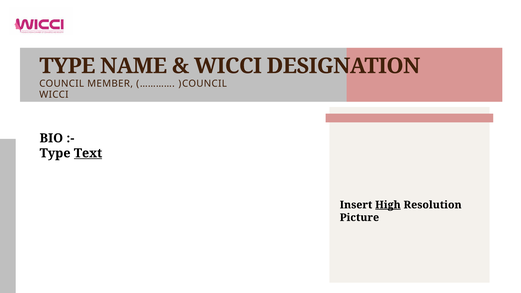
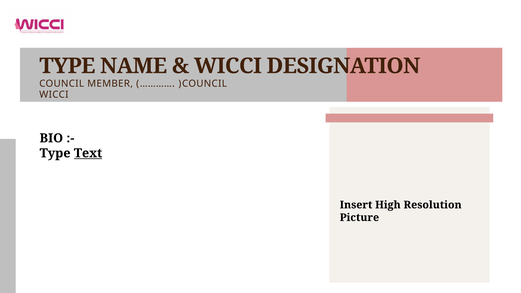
High underline: present -> none
